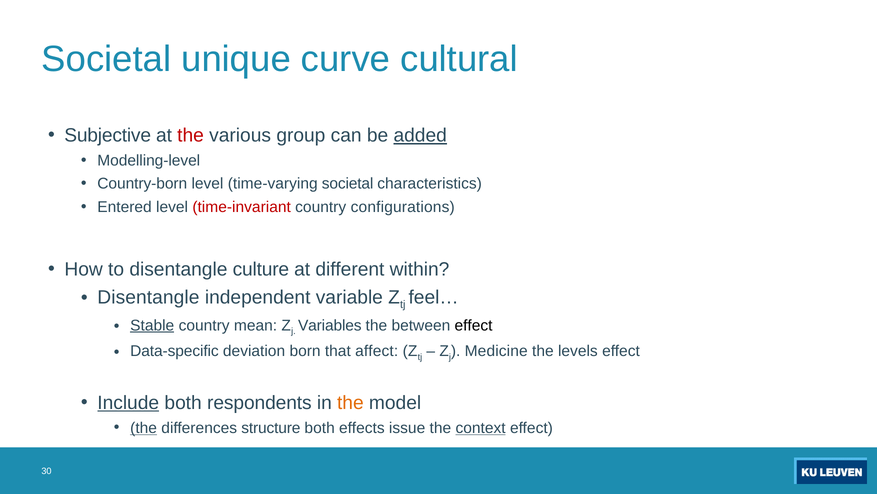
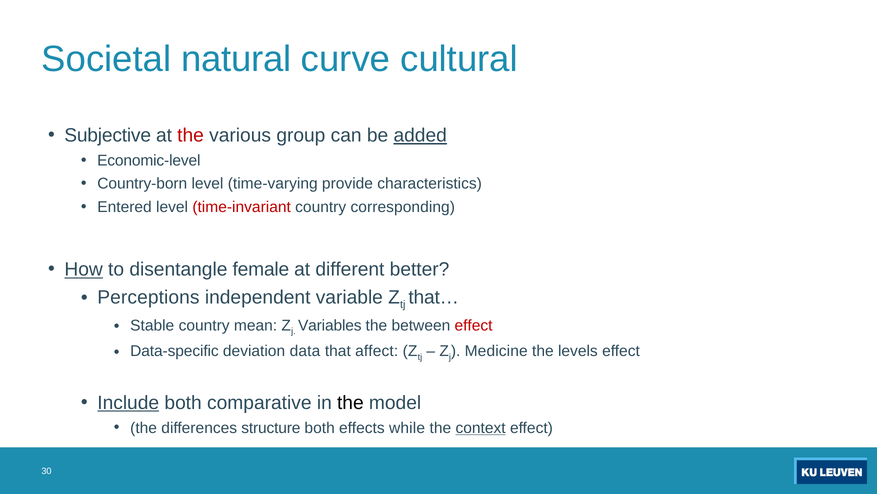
unique: unique -> natural
Modelling-level: Modelling-level -> Economic-level
time-varying societal: societal -> provide
configurations: configurations -> corresponding
How underline: none -> present
culture: culture -> female
within: within -> better
Disentangle at (148, 297): Disentangle -> Perceptions
feel…: feel… -> that…
Stable underline: present -> none
effect at (474, 325) colour: black -> red
born: born -> data
respondents: respondents -> comparative
the at (350, 402) colour: orange -> black
the at (144, 427) underline: present -> none
issue: issue -> while
